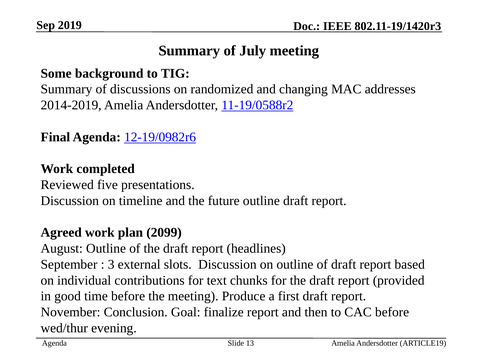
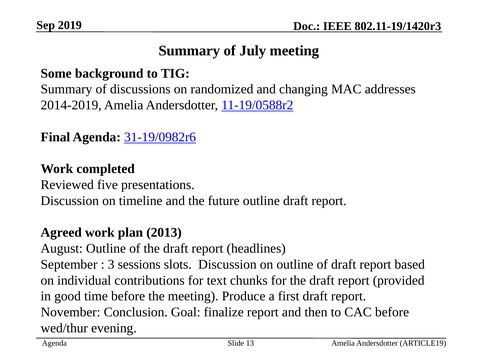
12-19/0982r6: 12-19/0982r6 -> 31-19/0982r6
2099: 2099 -> 2013
external: external -> sessions
